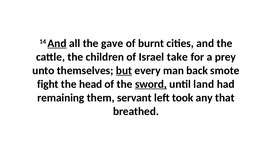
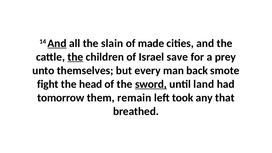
gave: gave -> slain
burnt: burnt -> made
the at (75, 57) underline: none -> present
take: take -> save
but underline: present -> none
remaining: remaining -> tomorrow
servant: servant -> remain
